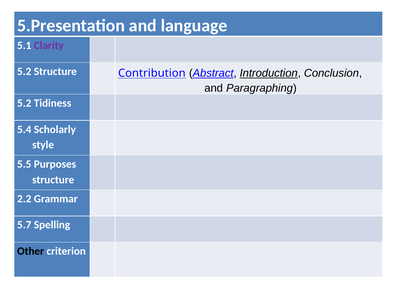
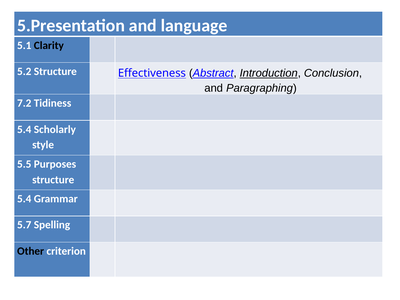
Clarity colour: purple -> black
Contribution: Contribution -> Effectiveness
5.2 at (24, 103): 5.2 -> 7.2
2.2 at (24, 199): 2.2 -> 5.4
